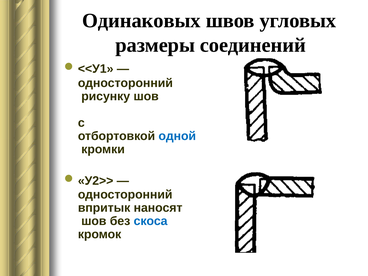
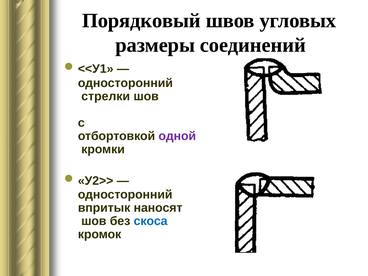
Одинаковых: Одинаковых -> Порядковый
рисунку: рисунку -> стрелки
одной colour: blue -> purple
